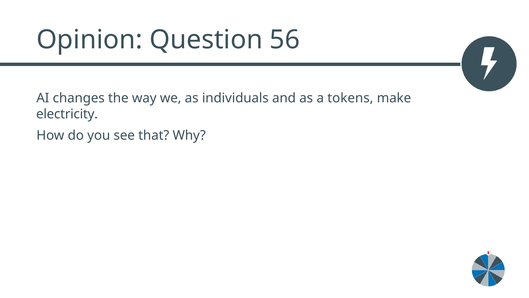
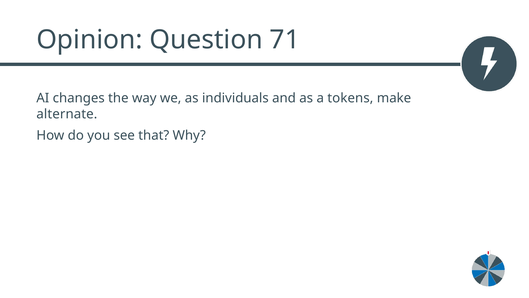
56: 56 -> 71
electricity: electricity -> alternate
